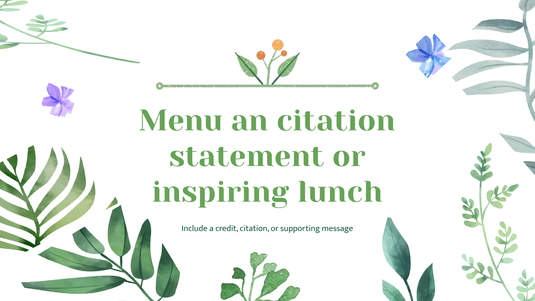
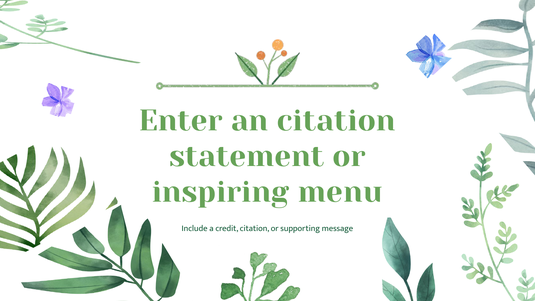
Menu: Menu -> Enter
lunch: lunch -> menu
